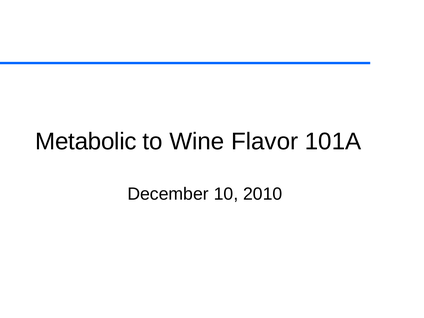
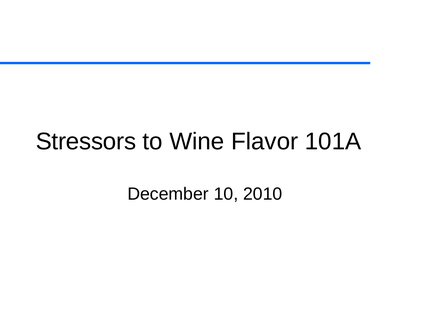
Metabolic: Metabolic -> Stressors
